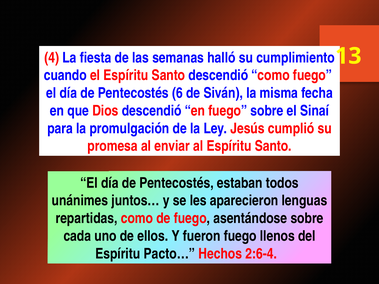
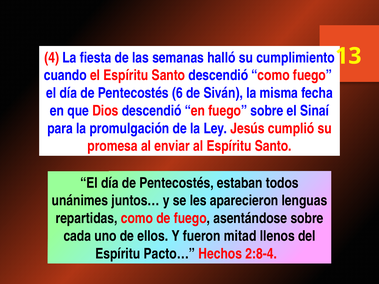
fueron fuego: fuego -> mitad
2:6-4: 2:6-4 -> 2:8-4
